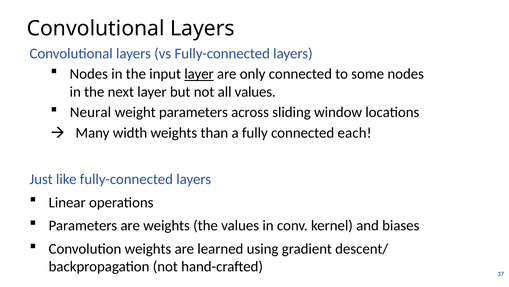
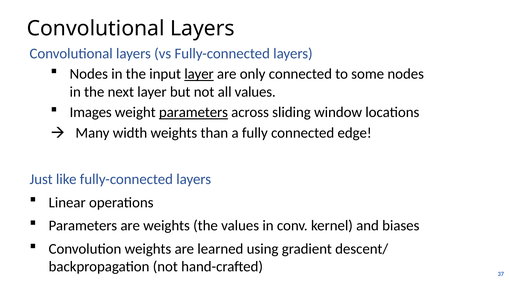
Neural: Neural -> Images
parameters at (193, 112) underline: none -> present
each: each -> edge
